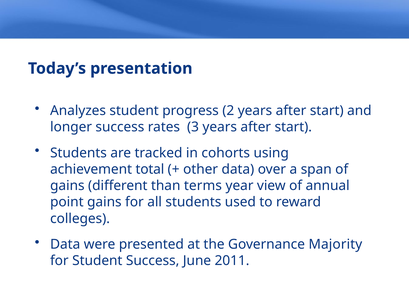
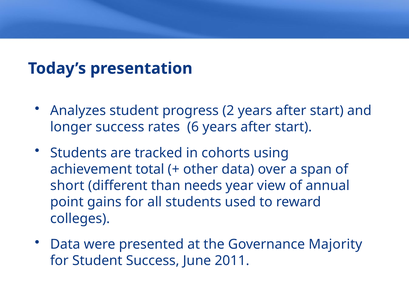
3: 3 -> 6
gains at (67, 186): gains -> short
terms: terms -> needs
